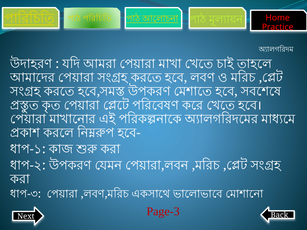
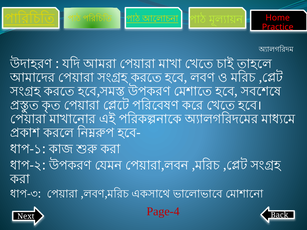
Page-3: Page-3 -> Page-4
